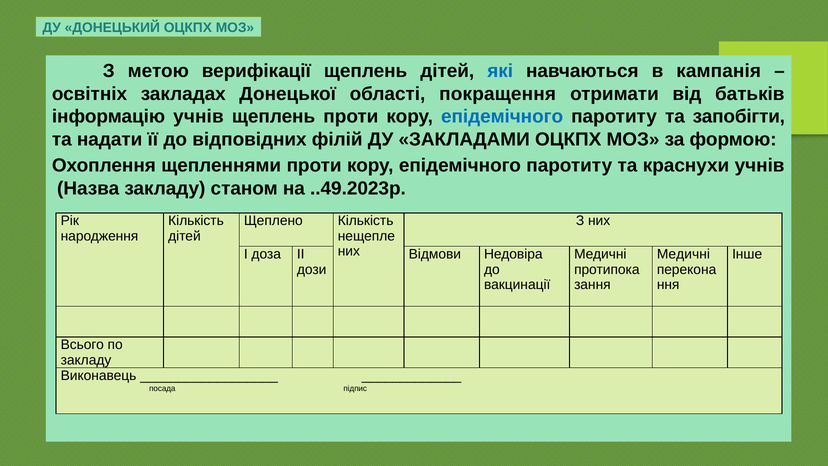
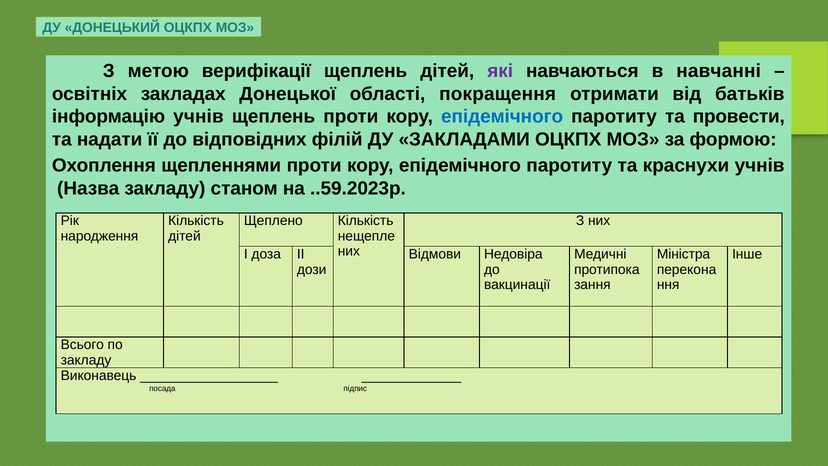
які colour: blue -> purple
кампанія: кампанія -> навчанні
запобігти: запобігти -> провести
..49.2023р: ..49.2023р -> ..59.2023р
Медичні at (683, 254): Медичні -> Міністра
